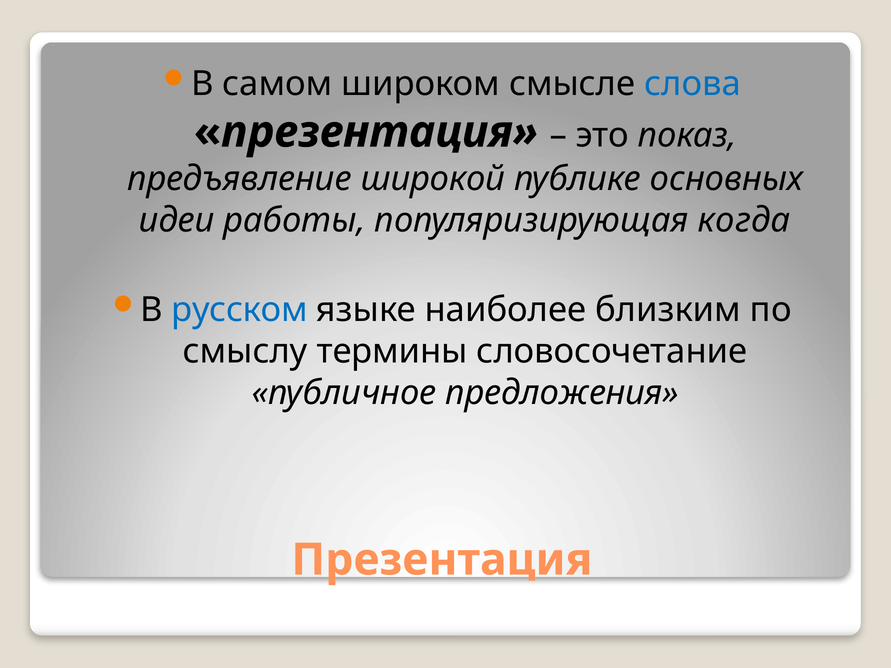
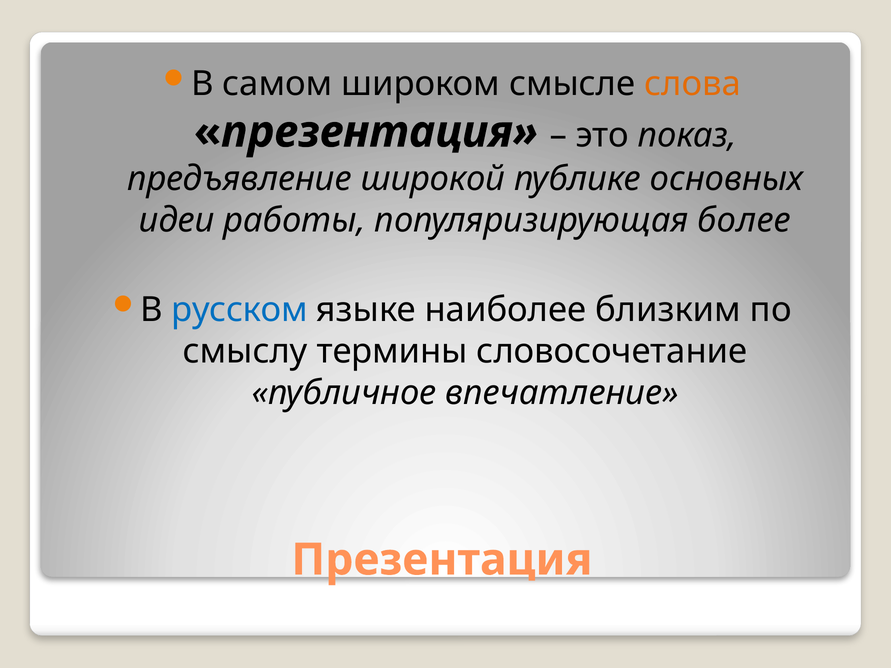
слова colour: blue -> orange
когда: когда -> более
предложения: предложения -> впечатление
